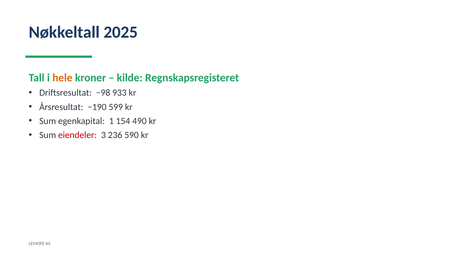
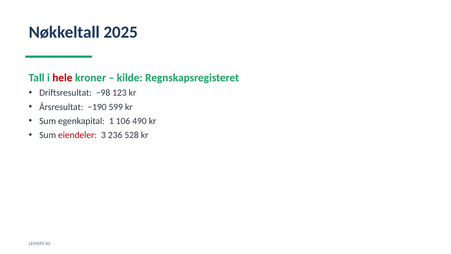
hele colour: orange -> red
933: 933 -> 123
154: 154 -> 106
590: 590 -> 528
